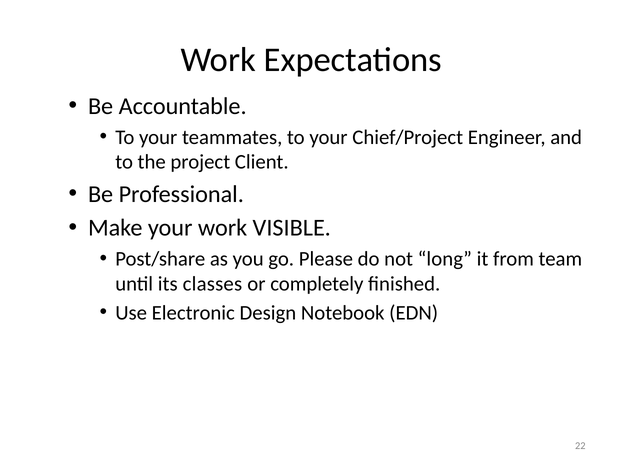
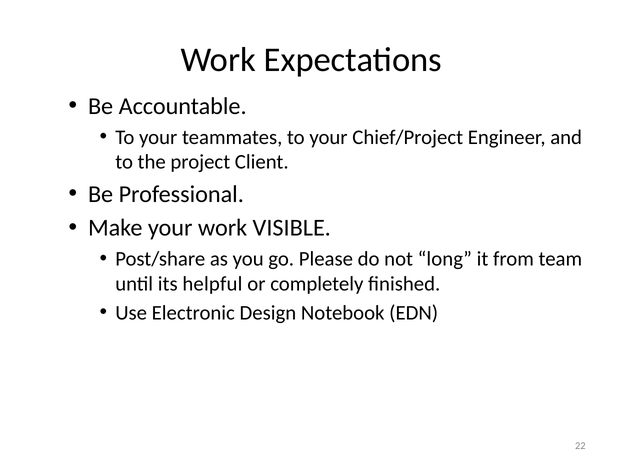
classes: classes -> helpful
